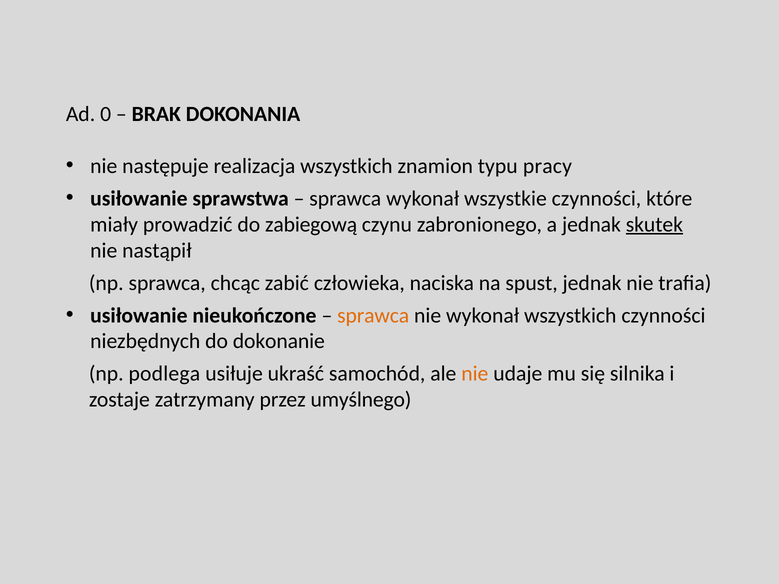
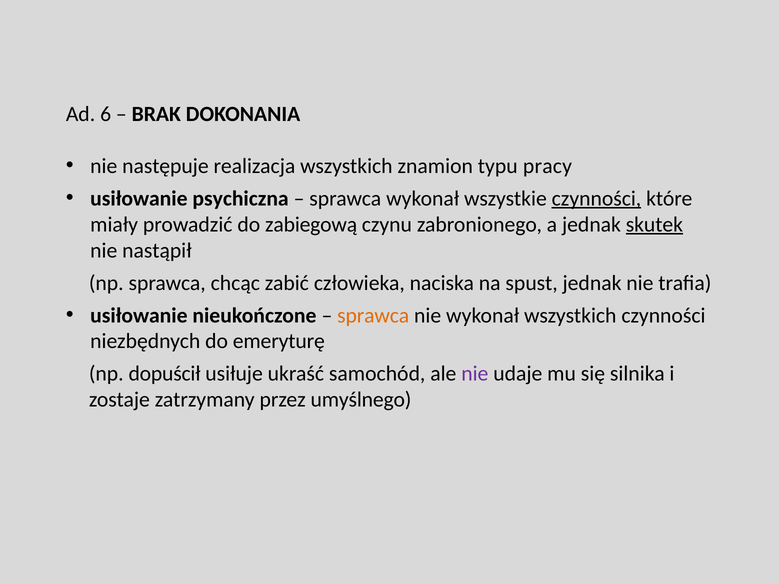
0: 0 -> 6
sprawstwa: sprawstwa -> psychiczna
czynności at (596, 199) underline: none -> present
dokonanie: dokonanie -> emeryturę
podlega: podlega -> dopuścił
nie at (475, 374) colour: orange -> purple
